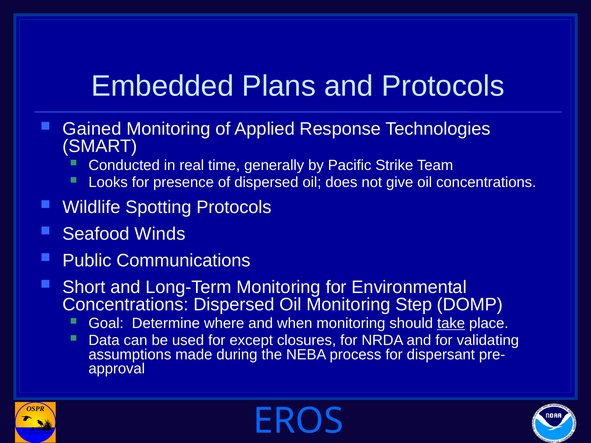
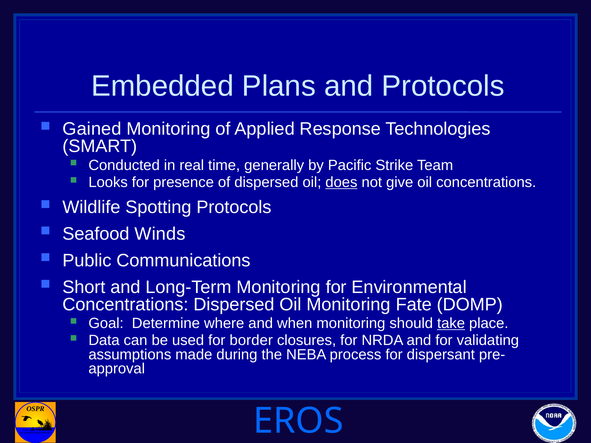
does underline: none -> present
Step: Step -> Fate
except: except -> border
